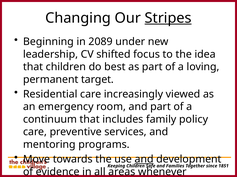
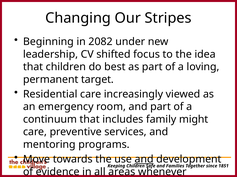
Stripes underline: present -> none
2089: 2089 -> 2082
policy: policy -> might
